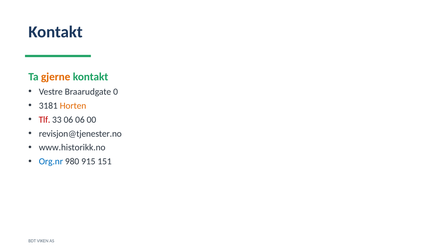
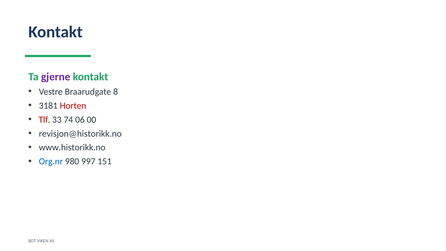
gjerne colour: orange -> purple
0: 0 -> 8
Horten colour: orange -> red
33 06: 06 -> 74
revisjon@tjenester.no: revisjon@tjenester.no -> revisjon@historikk.no
915: 915 -> 997
